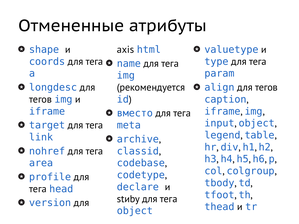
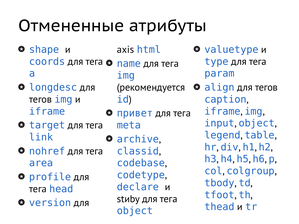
вместо: вместо -> привет
